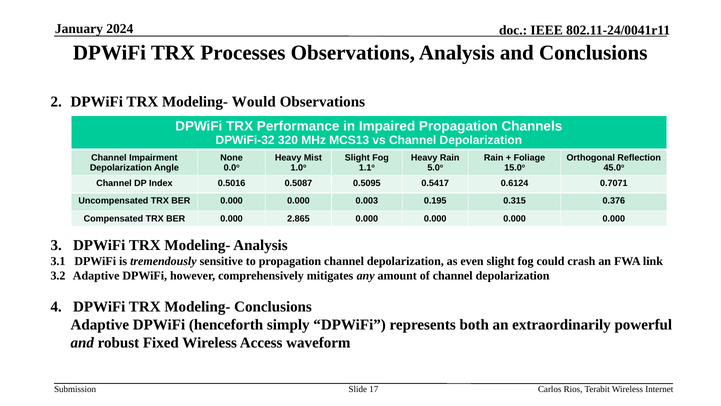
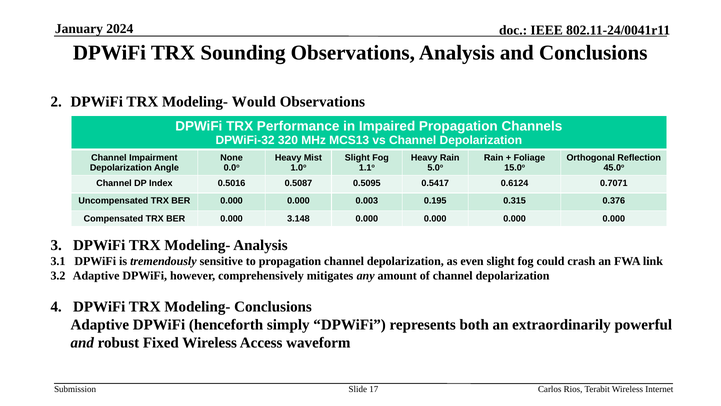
Processes: Processes -> Sounding
2.865: 2.865 -> 3.148
